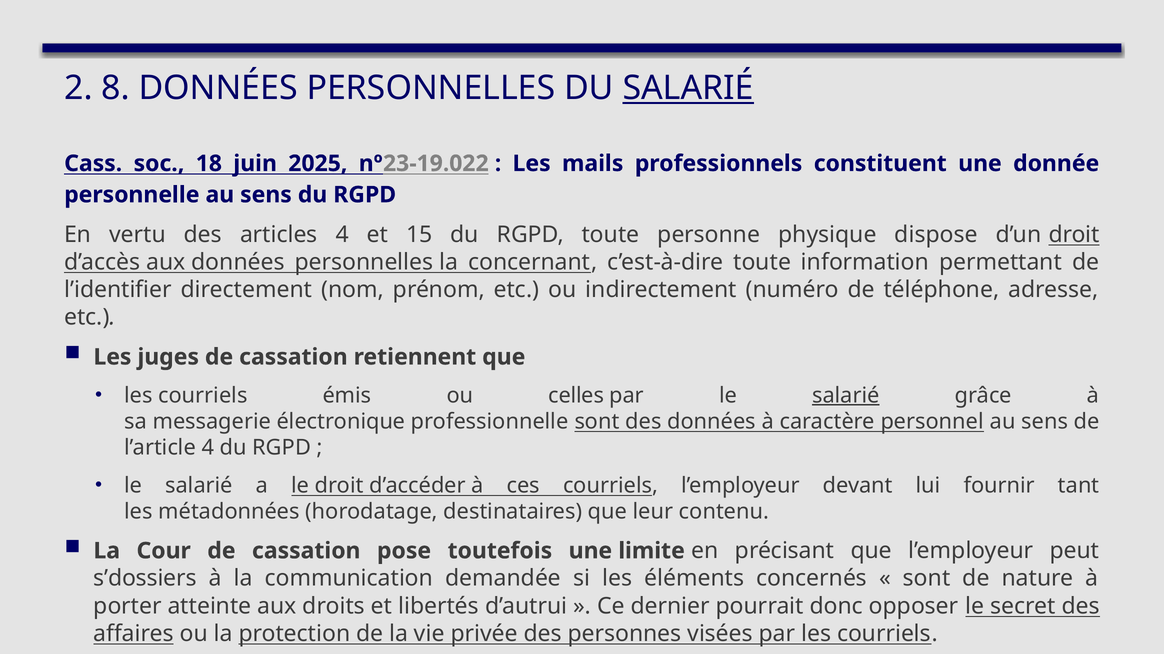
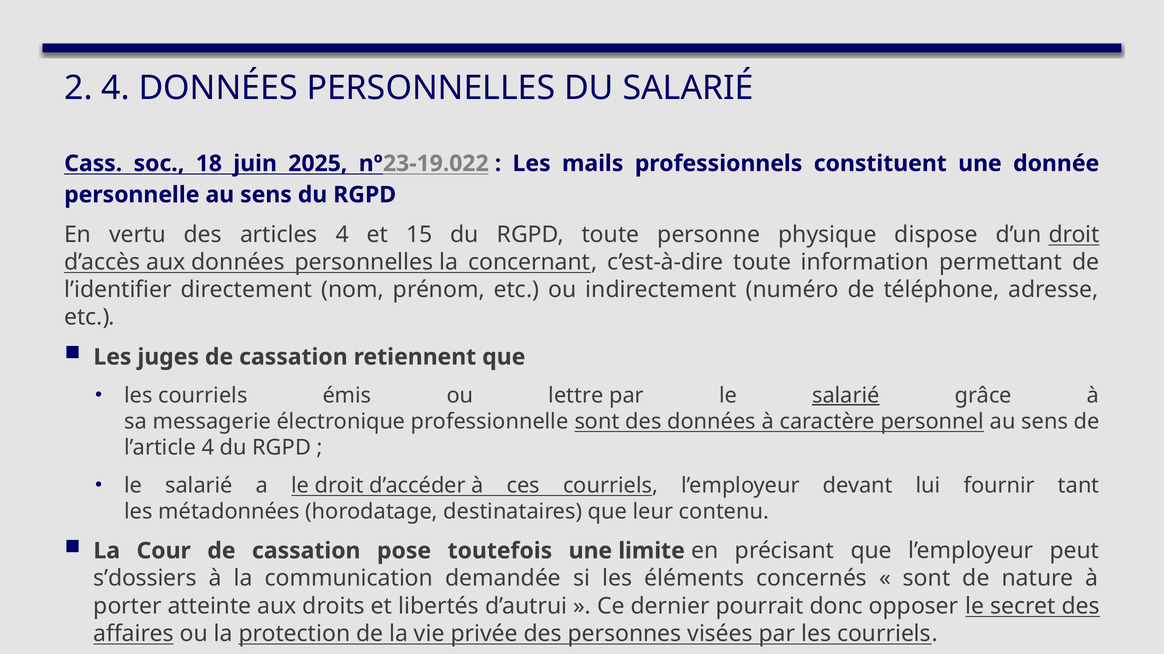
2 8: 8 -> 4
SALARIÉ at (688, 88) underline: present -> none
celles: celles -> lettre
